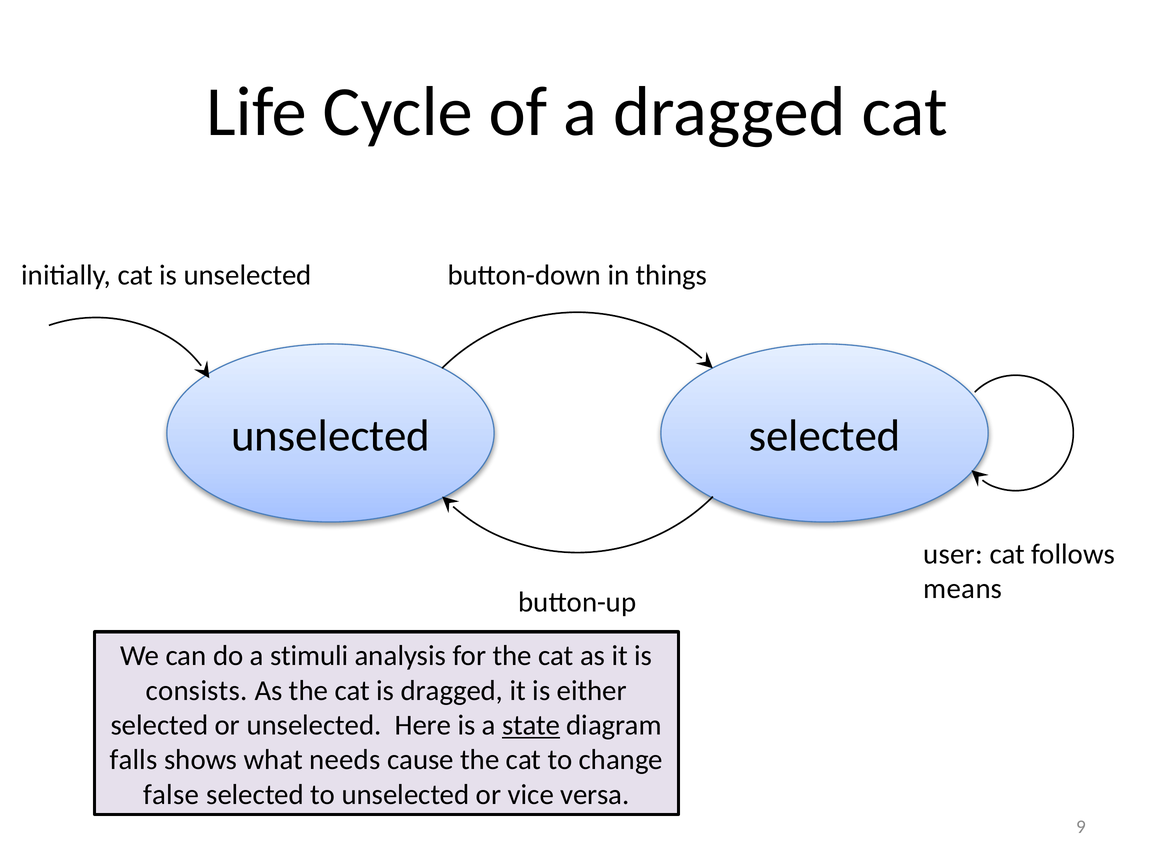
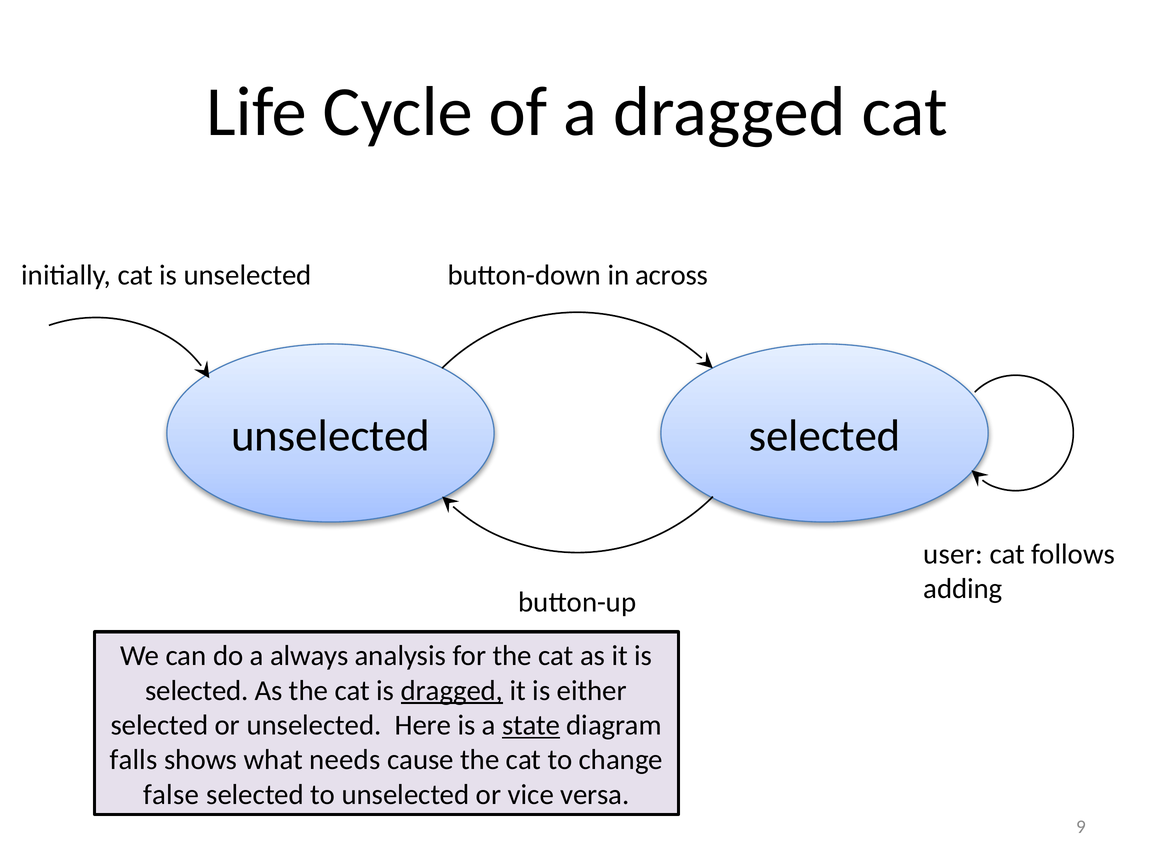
things: things -> across
means: means -> adding
stimuli: stimuli -> always
consists at (197, 691): consists -> selected
dragged at (452, 691) underline: none -> present
